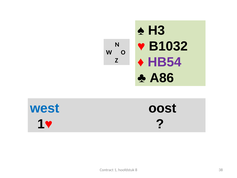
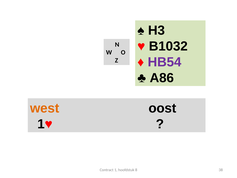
west colour: blue -> orange
